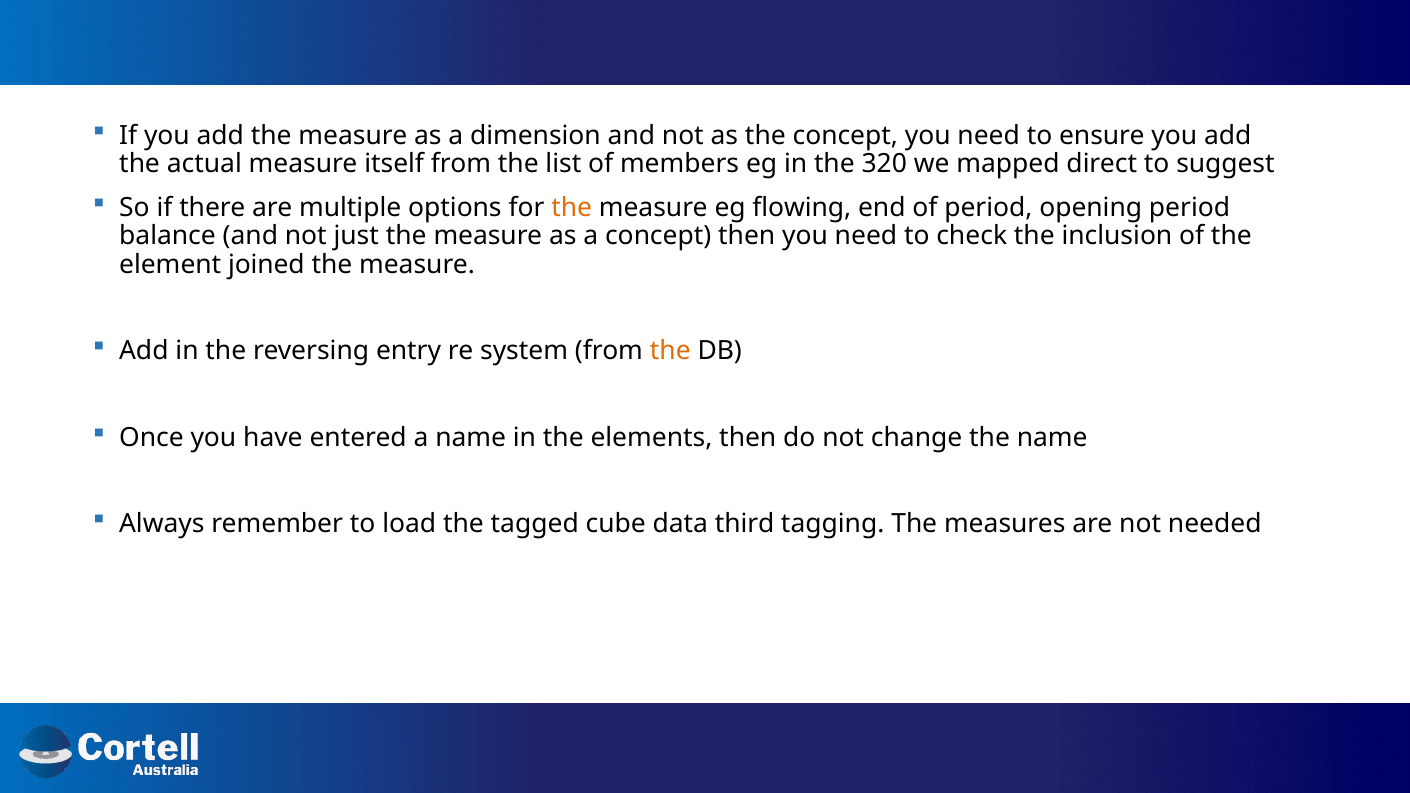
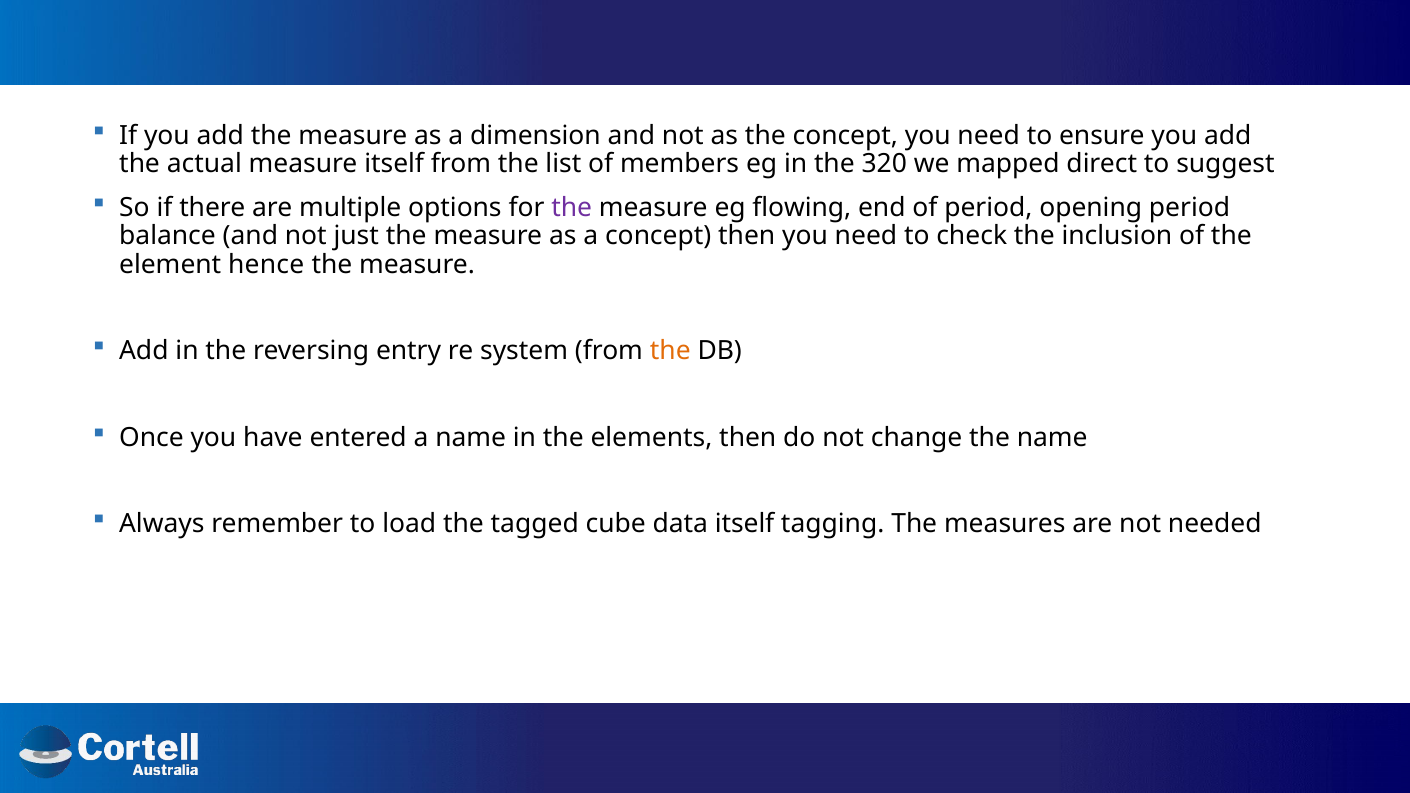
the at (572, 207) colour: orange -> purple
joined: joined -> hence
data third: third -> itself
